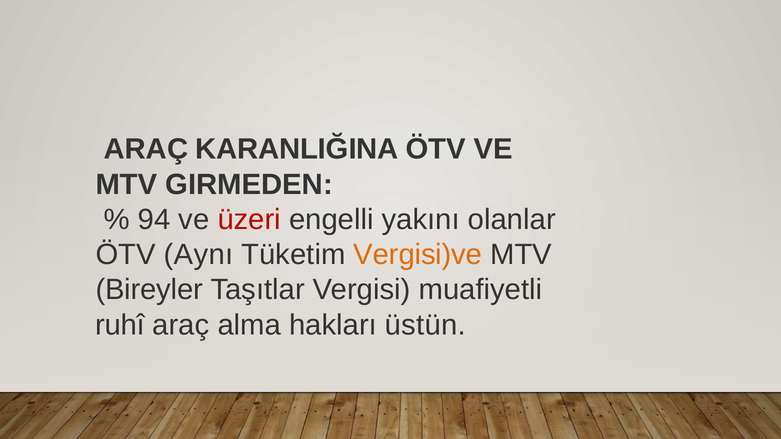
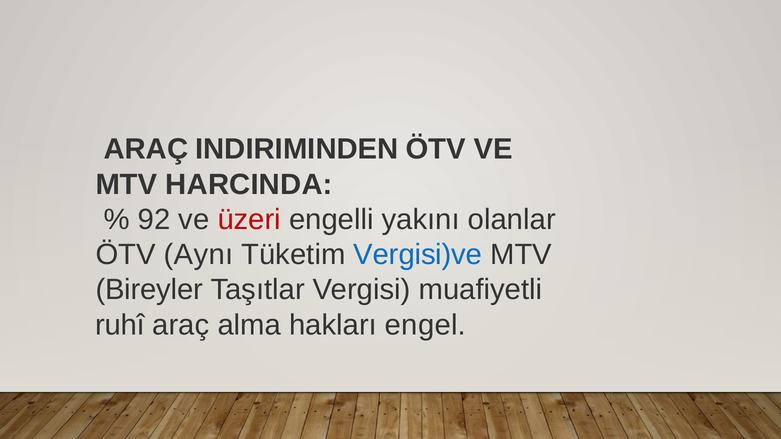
KARANLIĞINA: KARANLIĞINA -> INDIRIMINDEN
GIRMEDEN: GIRMEDEN -> HARCINDA
94: 94 -> 92
Vergisi)ve colour: orange -> blue
üstün: üstün -> engel
